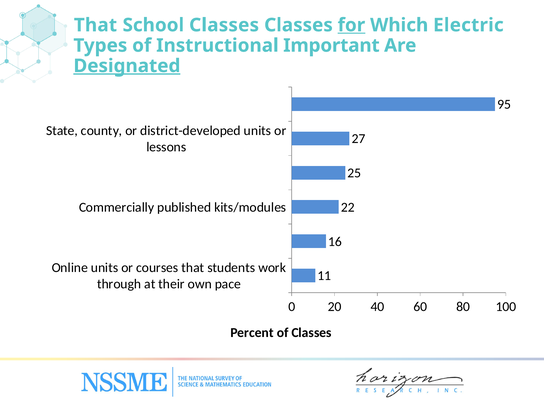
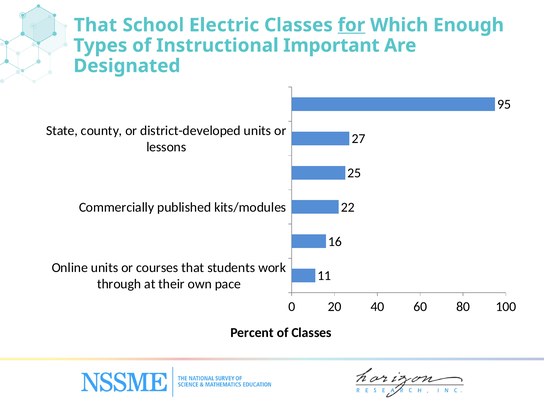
School Classes: Classes -> Electric
Electric: Electric -> Enough
Designated underline: present -> none
